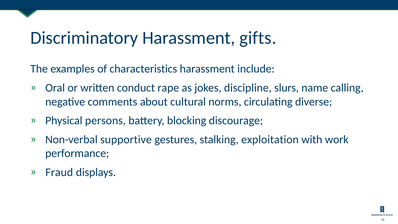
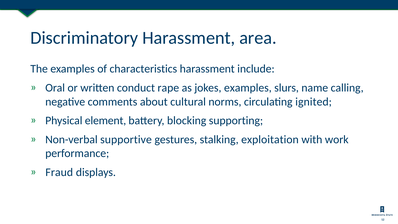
gifts: gifts -> area
jokes discipline: discipline -> examples
diverse: diverse -> ignited
persons: persons -> element
discourage: discourage -> supporting
